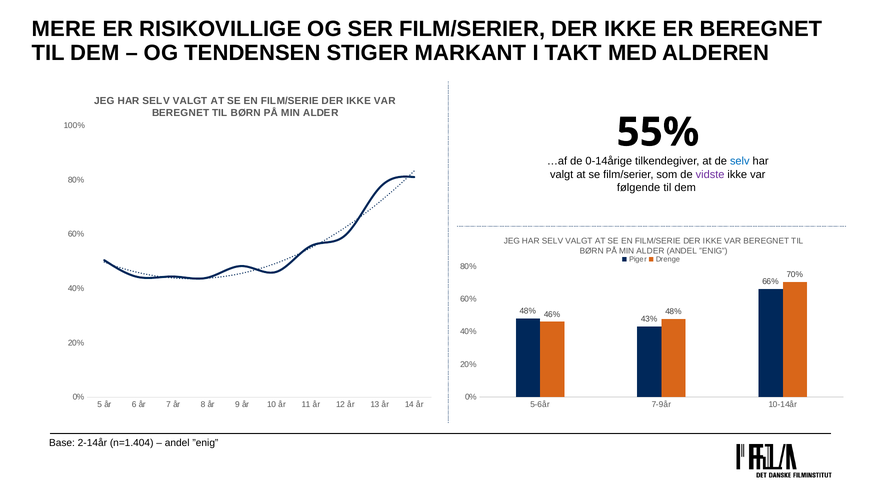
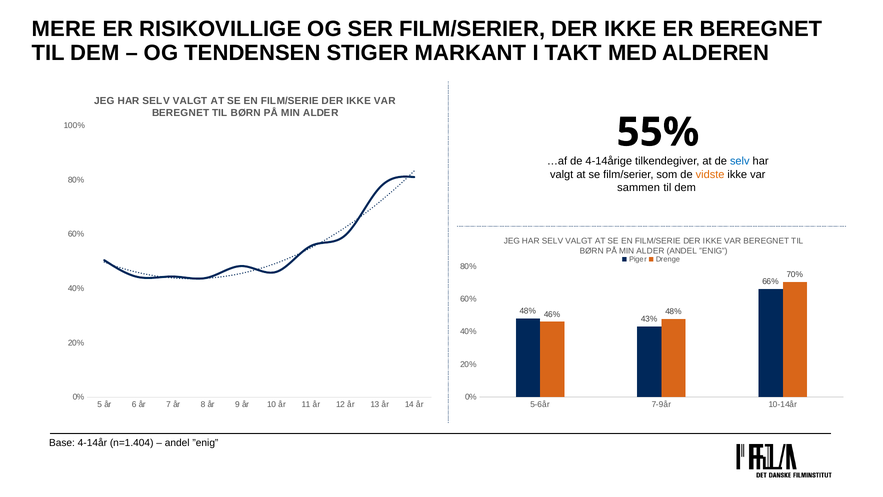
0-14årige: 0-14årige -> 4-14årige
vidste colour: purple -> orange
følgende: følgende -> sammen
2-14år: 2-14år -> 4-14år
